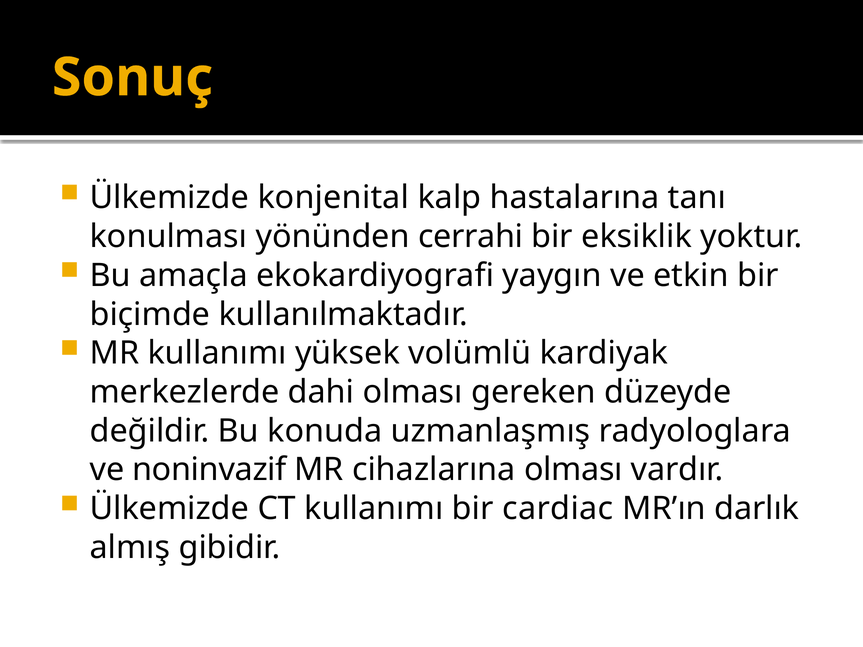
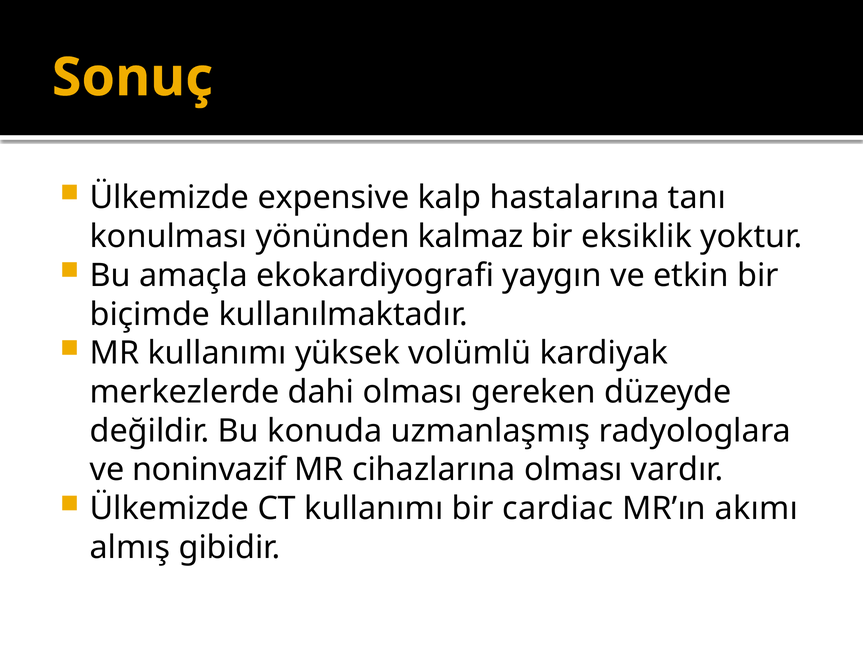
konjenital: konjenital -> expensive
cerrahi: cerrahi -> kalmaz
darlık: darlık -> akımı
